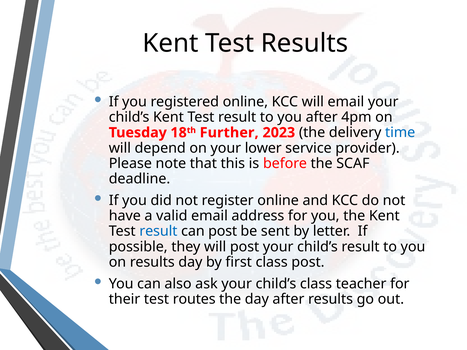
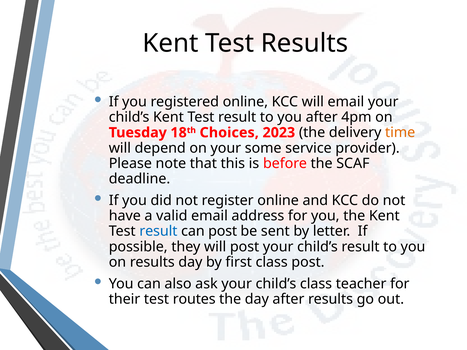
Further: Further -> Choices
time colour: blue -> orange
lower: lower -> some
